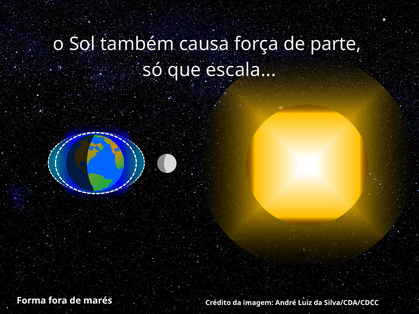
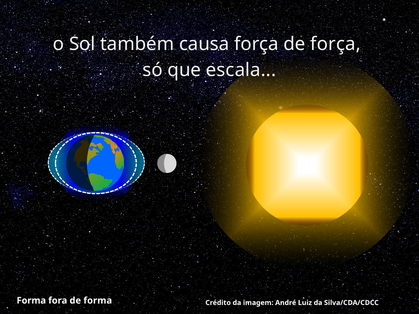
de parte: parte -> força
de marés: marés -> forma
